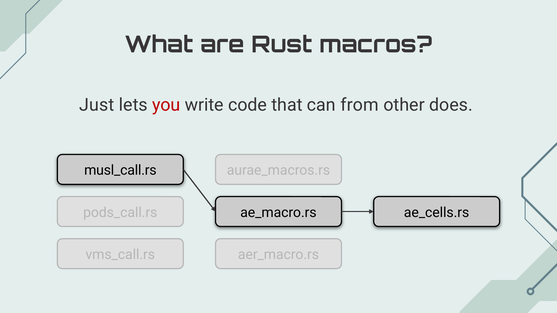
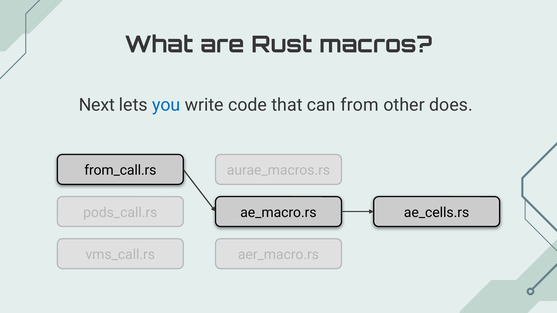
Just: Just -> Next
you colour: red -> blue
musl_call.rs: musl_call.rs -> from_call.rs
